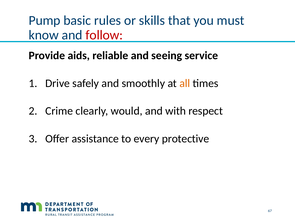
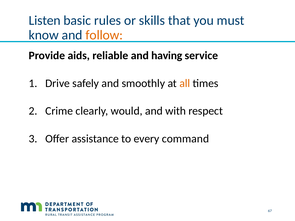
Pump: Pump -> Listen
follow colour: red -> orange
seeing: seeing -> having
protective: protective -> command
